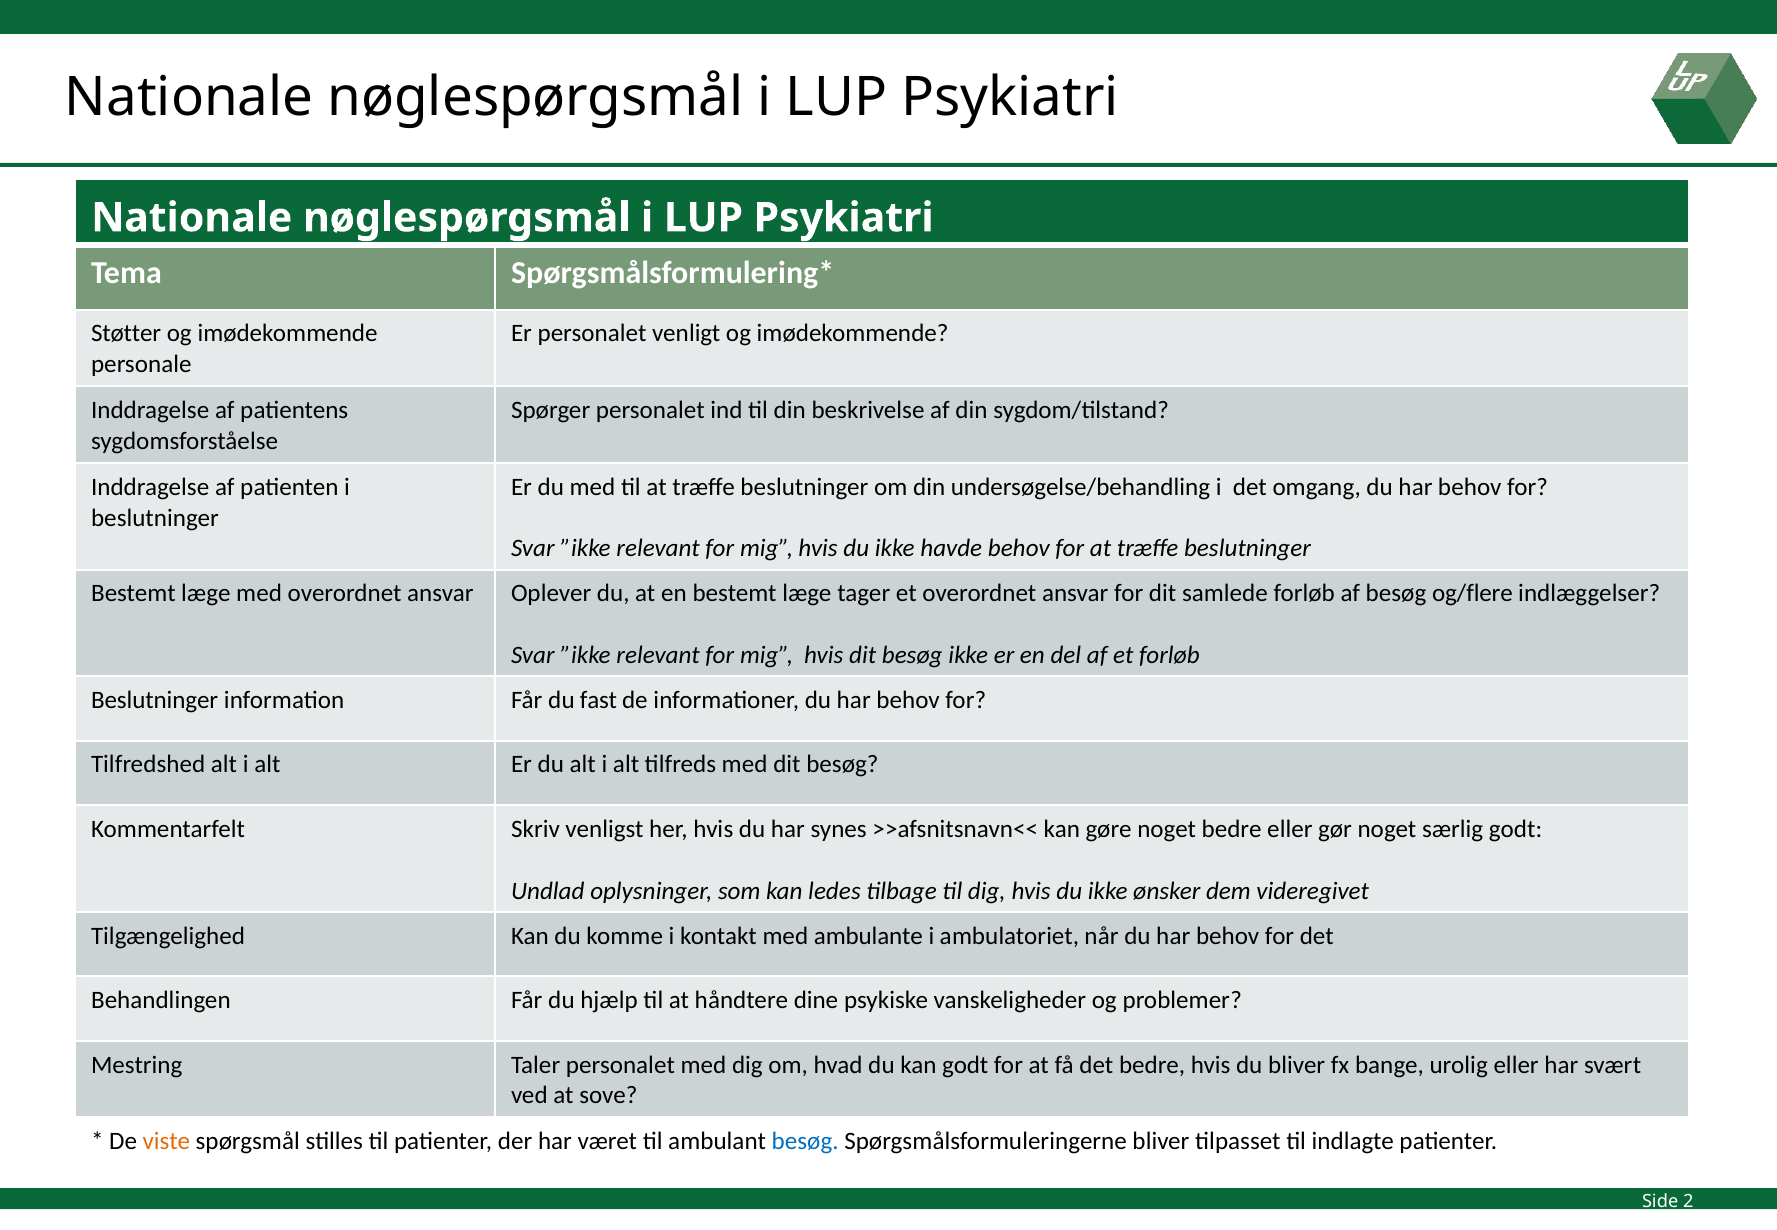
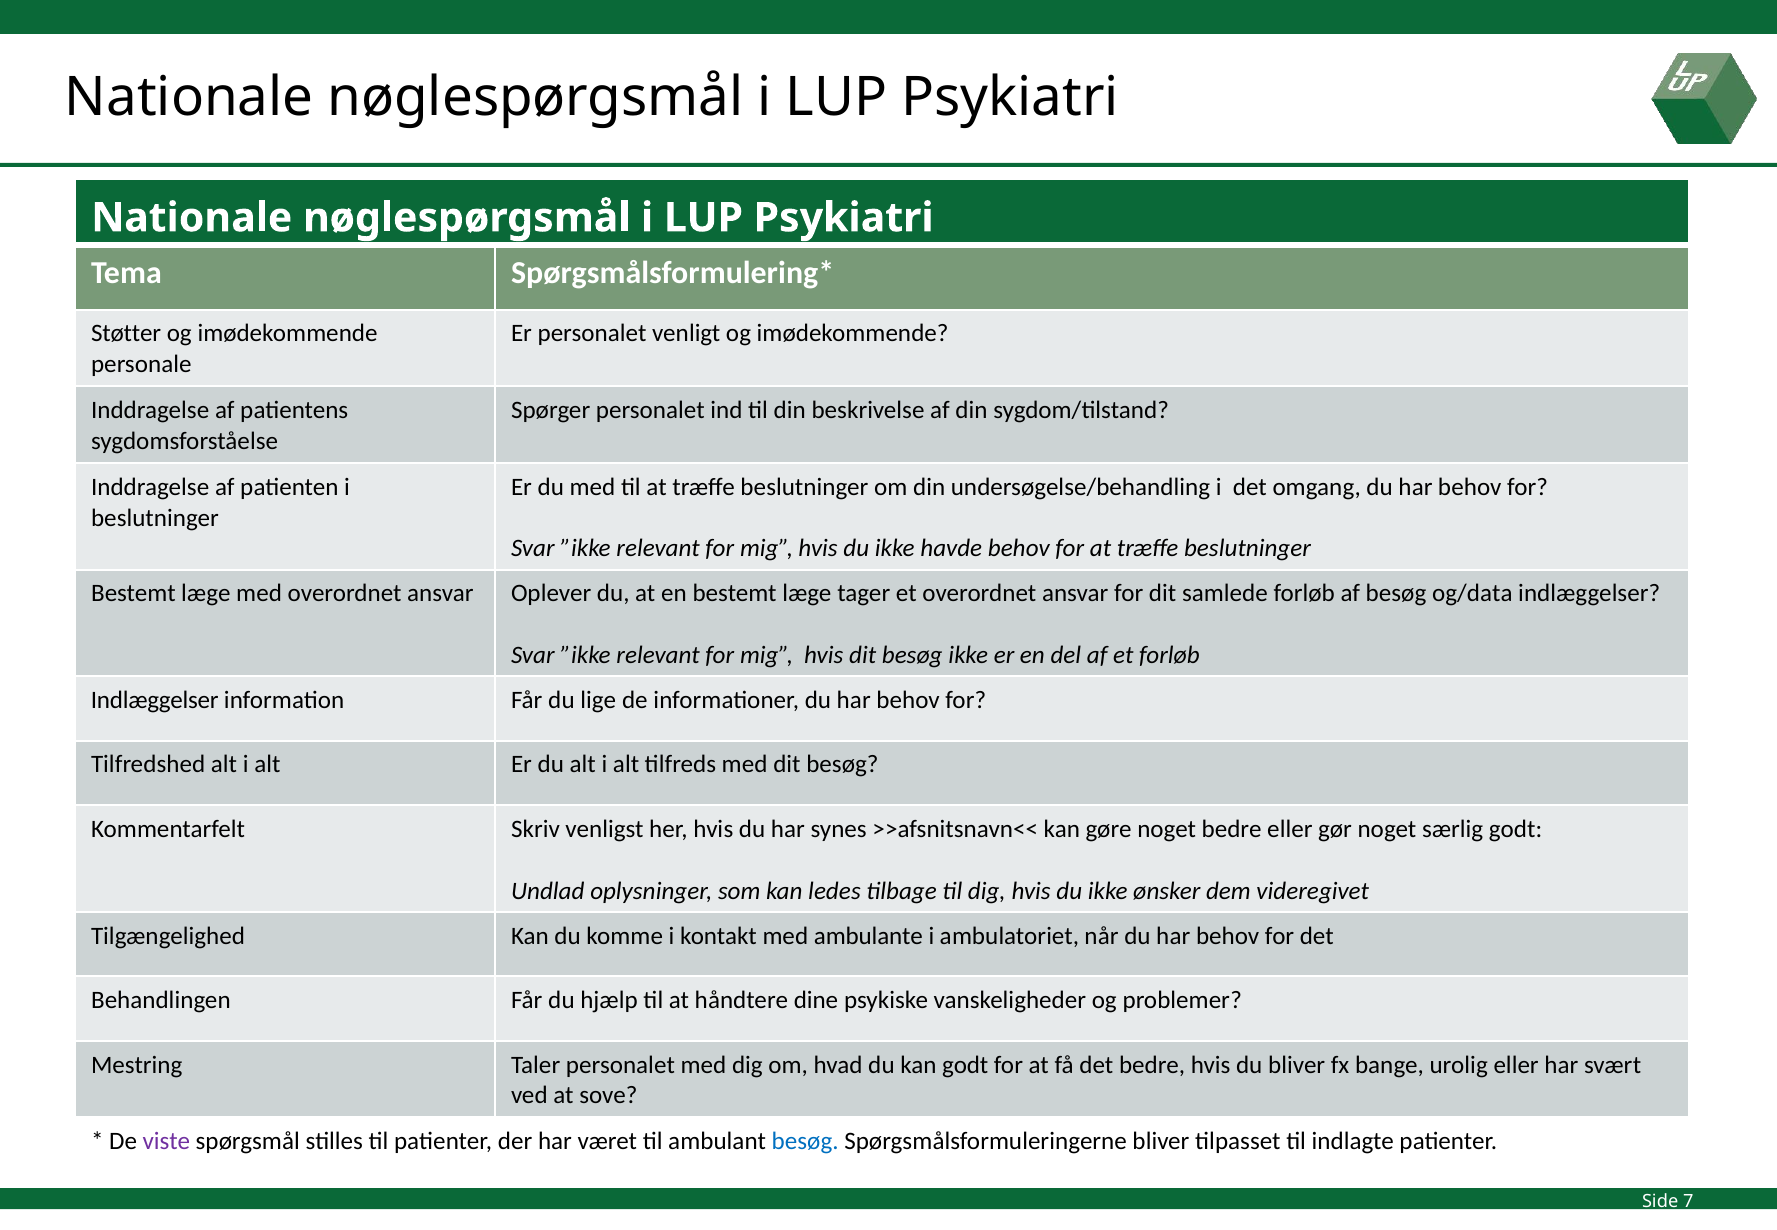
og/flere: og/flere -> og/data
Beslutninger at (155, 700): Beslutninger -> Indlæggelser
fast: fast -> lige
viste colour: orange -> purple
2: 2 -> 7
